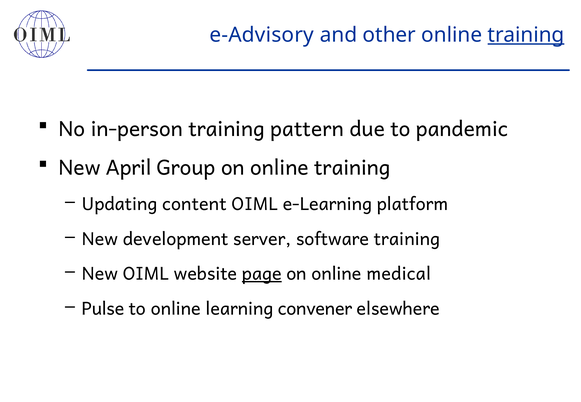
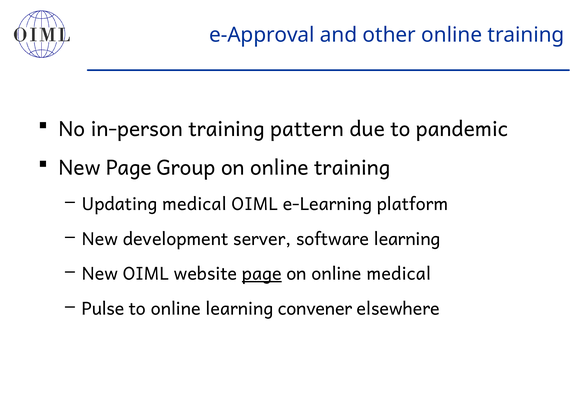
e-Advisory: e-Advisory -> e-Approval
training at (526, 35) underline: present -> none
New April: April -> Page
Updating content: content -> medical
software training: training -> learning
